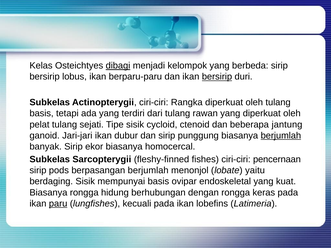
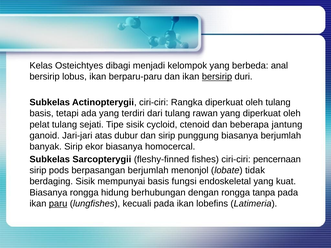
dibagi underline: present -> none
berbeda sirip: sirip -> anal
Jari-jari ikan: ikan -> atas
berjumlah at (281, 136) underline: present -> none
yaitu: yaitu -> tidak
ovipar: ovipar -> fungsi
keras: keras -> tanpa
